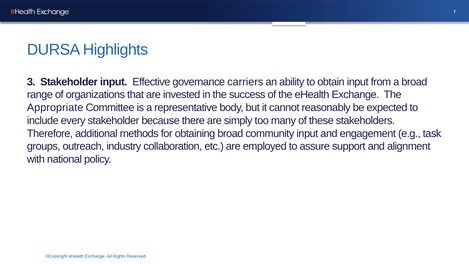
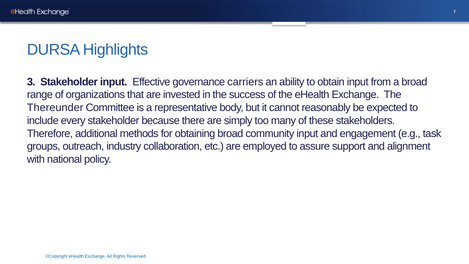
Appropriate: Appropriate -> Thereunder
